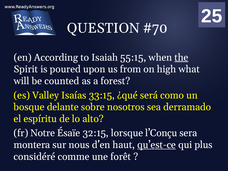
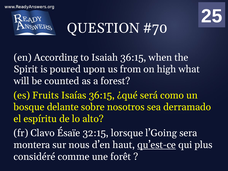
Isaiah 55:15: 55:15 -> 36:15
the underline: present -> none
Valley: Valley -> Fruits
Isaías 33:15: 33:15 -> 36:15
Notre: Notre -> Clavo
l’Conçu: l’Conçu -> l’Going
